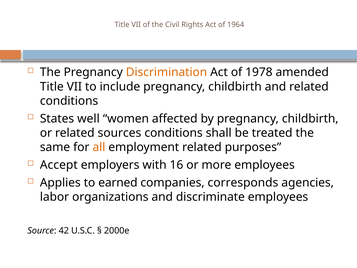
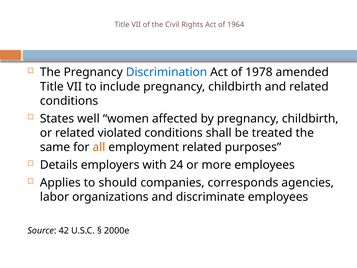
Discrimination colour: orange -> blue
sources: sources -> violated
Accept: Accept -> Details
16: 16 -> 24
earned: earned -> should
